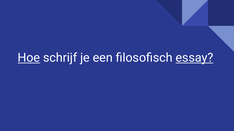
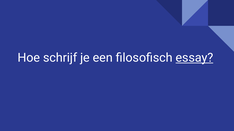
Hoe underline: present -> none
